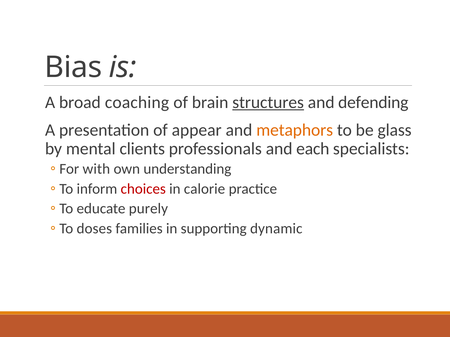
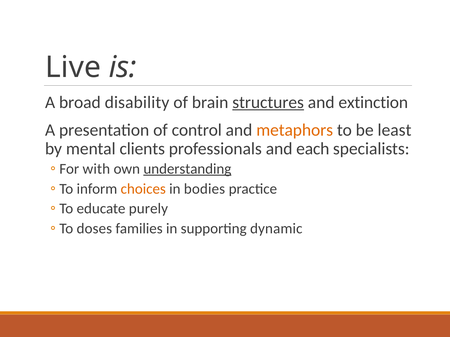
Bias: Bias -> Live
coaching: coaching -> disability
defending: defending -> extinction
appear: appear -> control
glass: glass -> least
understanding underline: none -> present
choices colour: red -> orange
calorie: calorie -> bodies
